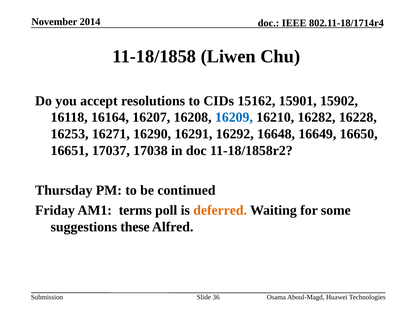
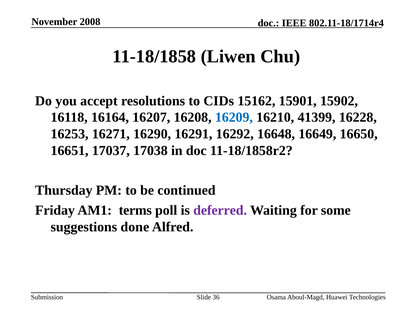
2014: 2014 -> 2008
16282: 16282 -> 41399
deferred colour: orange -> purple
these: these -> done
